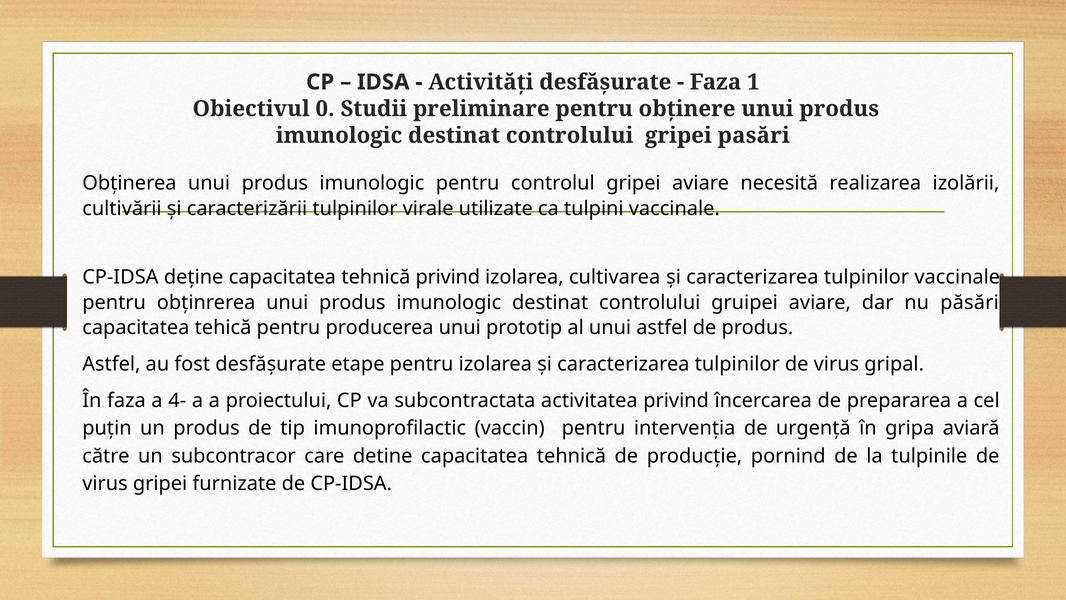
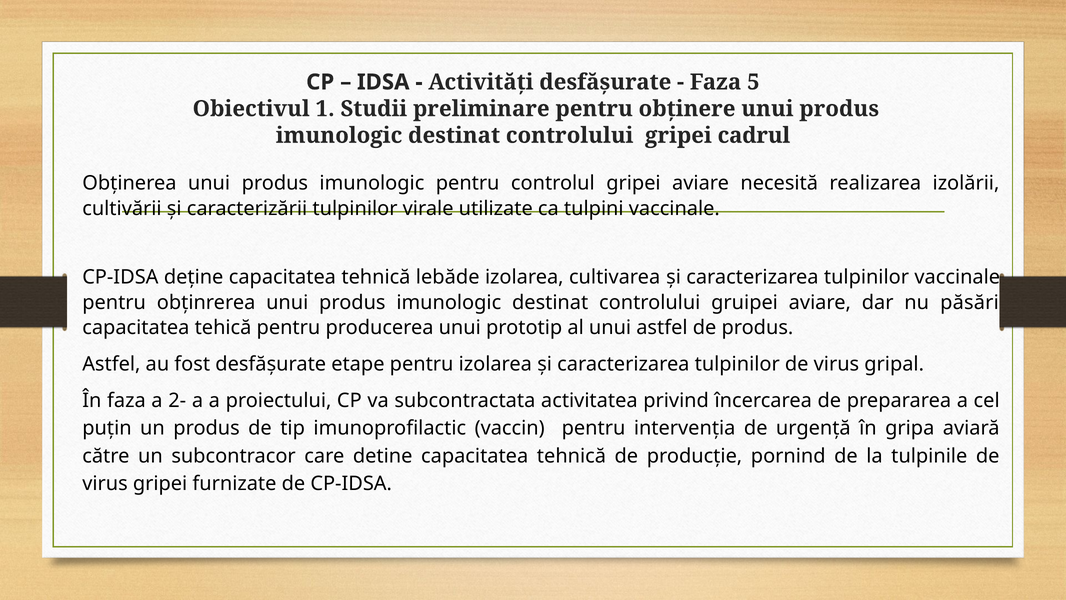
1: 1 -> 5
0: 0 -> 1
pasări: pasări -> cadrul
tehnică privind: privind -> lebăde
4-: 4- -> 2-
